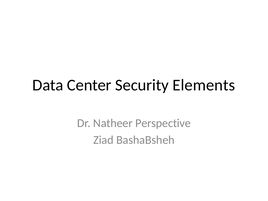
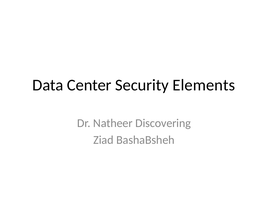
Perspective: Perspective -> Discovering
